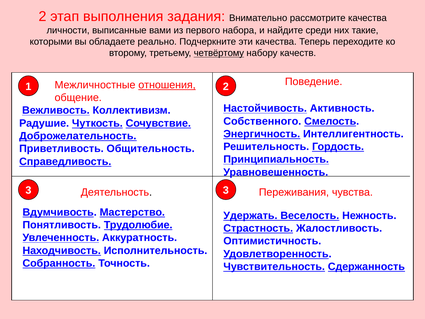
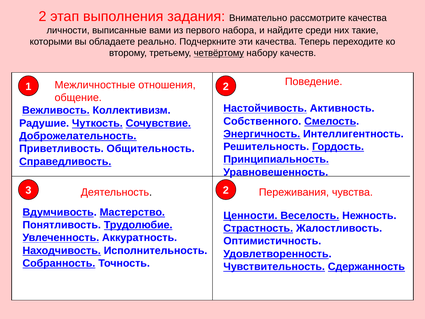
отношения underline: present -> none
3 3: 3 -> 2
Удержать: Удержать -> Ценности
